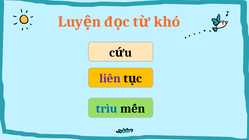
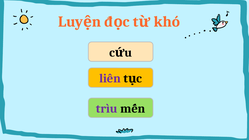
trìu colour: blue -> purple
